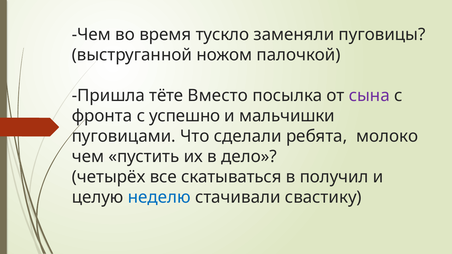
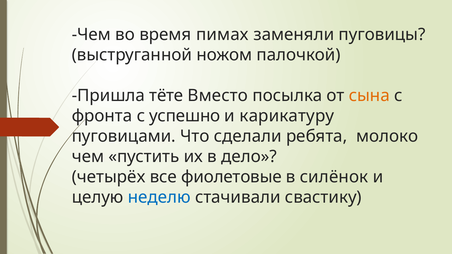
тускло: тускло -> пимах
сына colour: purple -> orange
мальчишки: мальчишки -> карикатуру
скатываться: скатываться -> фиолетовые
получил: получил -> силёнок
